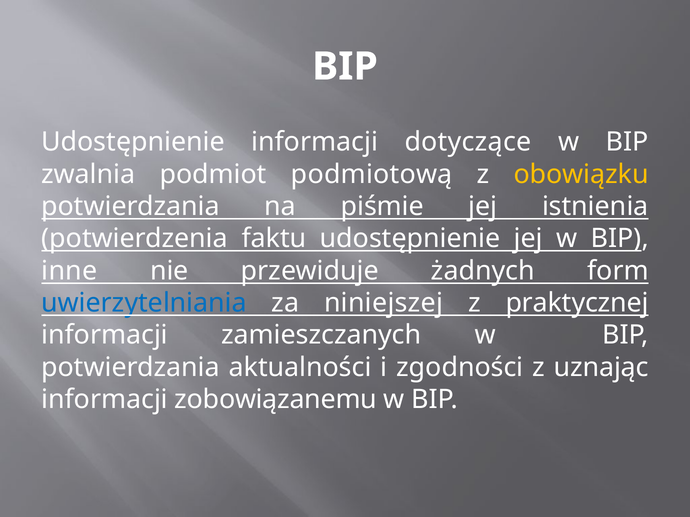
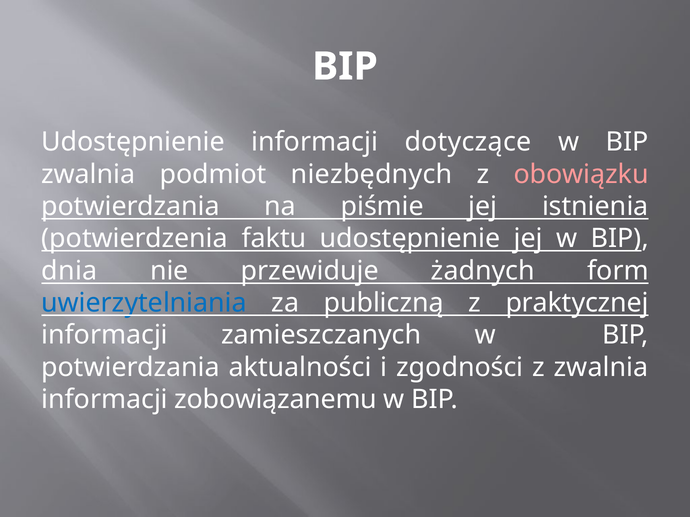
podmiotową: podmiotową -> niezbędnych
obowiązku colour: yellow -> pink
inne: inne -> dnia
niniejszej: niniejszej -> publiczną
z uznając: uznając -> zwalnia
